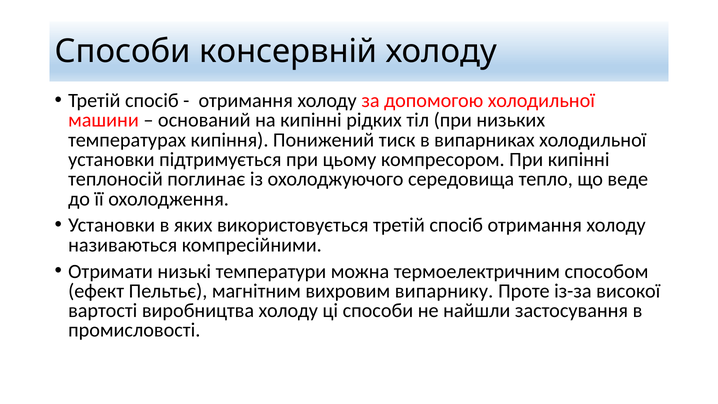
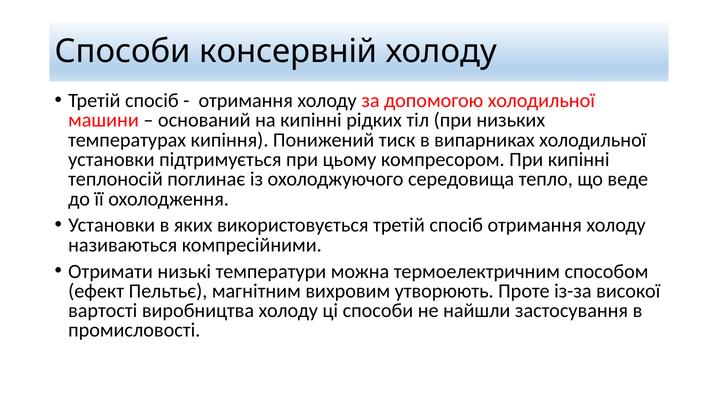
випарнику: випарнику -> утворюють
